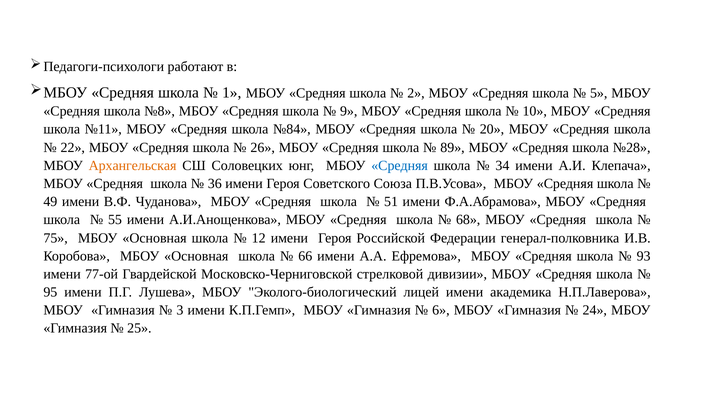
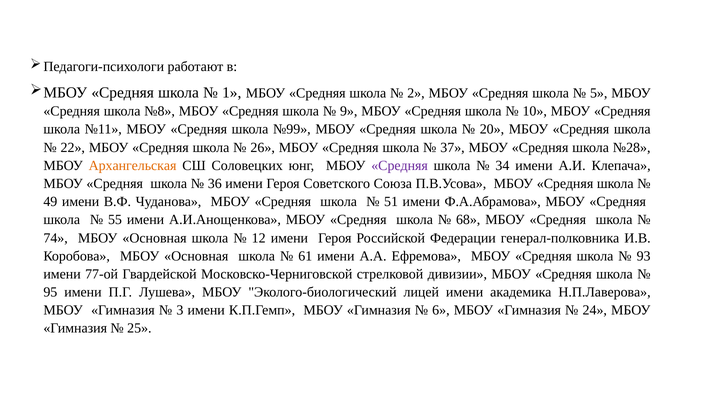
№84: №84 -> №99
89: 89 -> 37
Средняя at (400, 165) colour: blue -> purple
75: 75 -> 74
66: 66 -> 61
